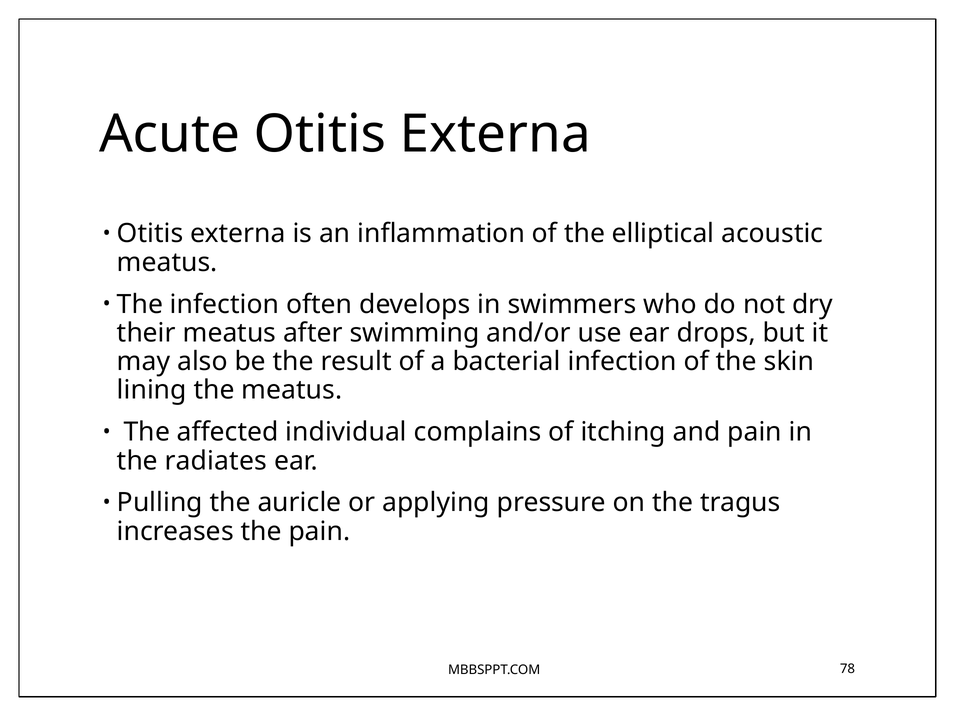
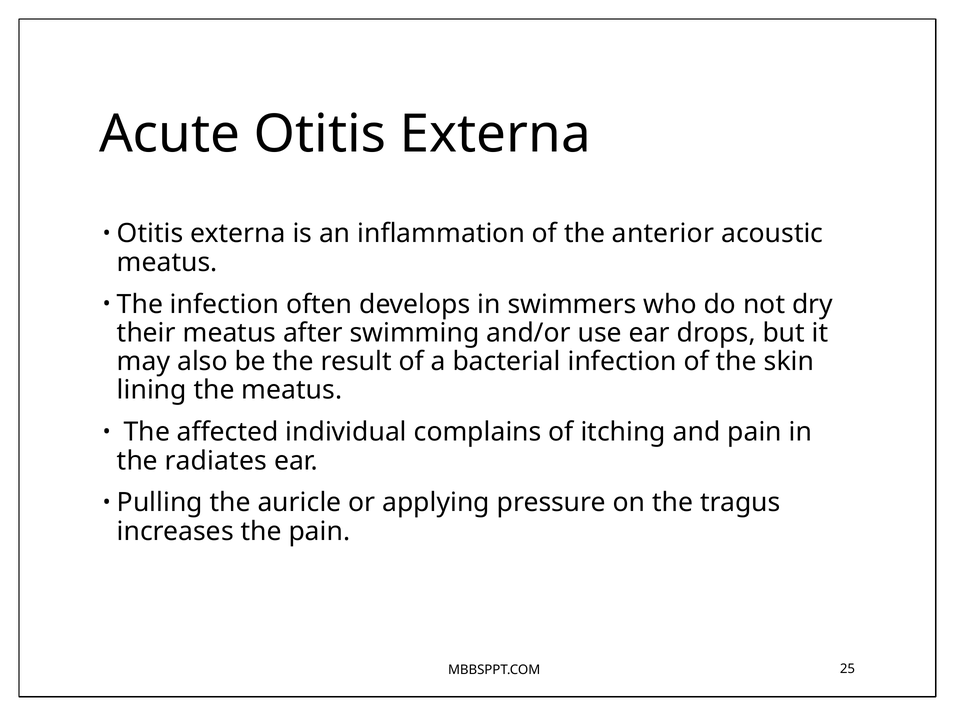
elliptical: elliptical -> anterior
78: 78 -> 25
